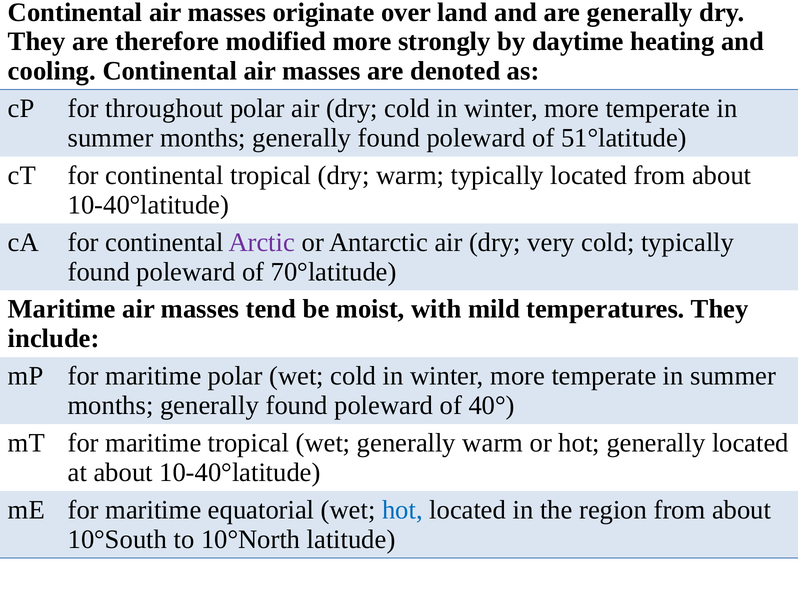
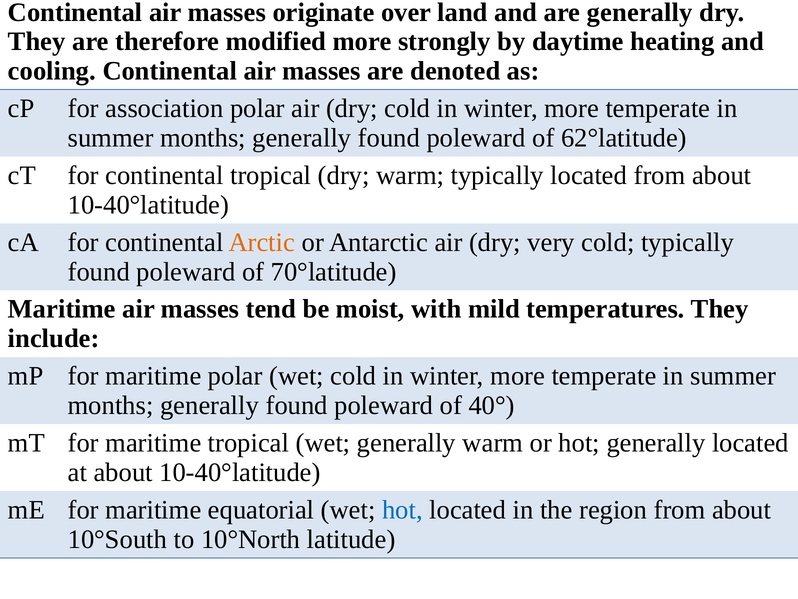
throughout: throughout -> association
51°latitude: 51°latitude -> 62°latitude
Arctic colour: purple -> orange
